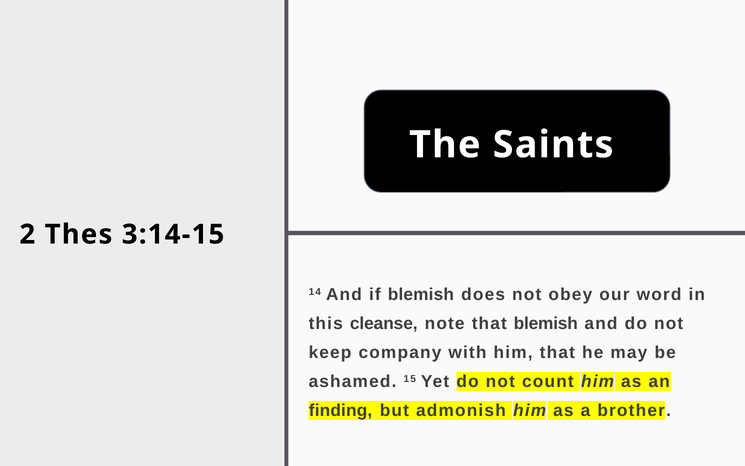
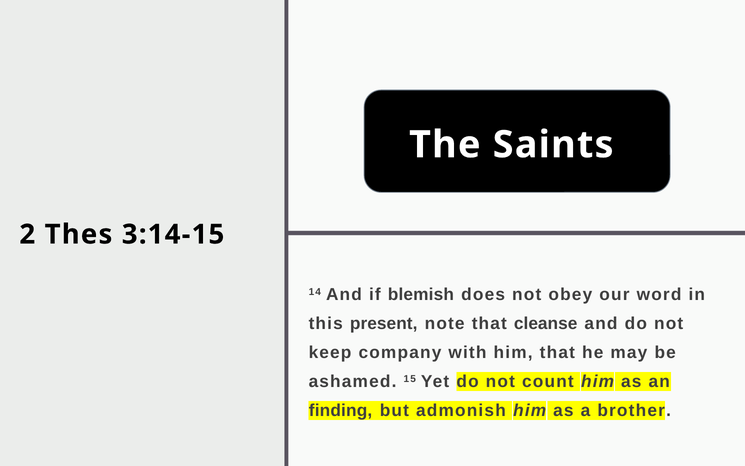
cleanse: cleanse -> present
that blemish: blemish -> cleanse
